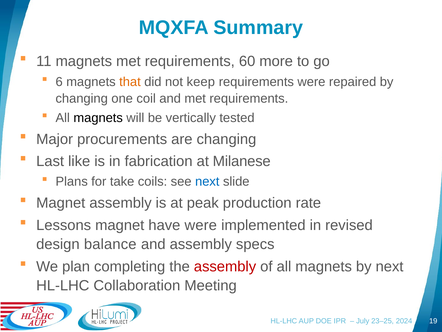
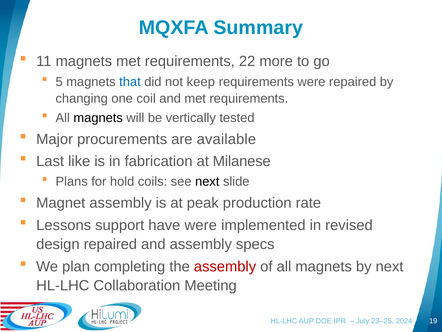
60: 60 -> 22
6: 6 -> 5
that colour: orange -> blue
are changing: changing -> available
take: take -> hold
next at (207, 181) colour: blue -> black
Lessons magnet: magnet -> support
design balance: balance -> repaired
